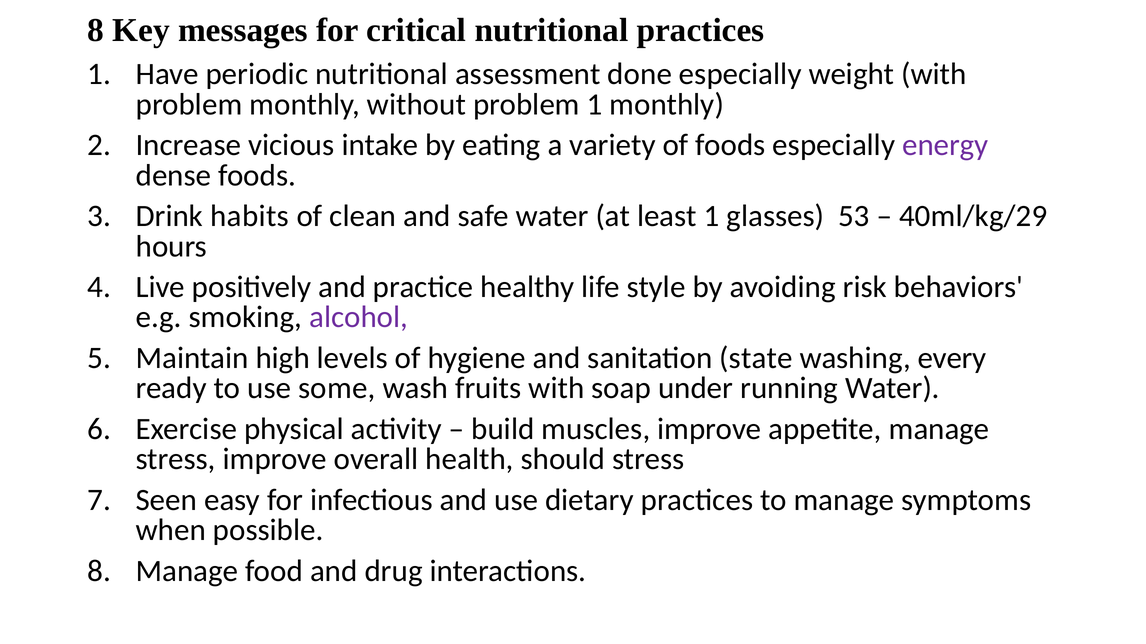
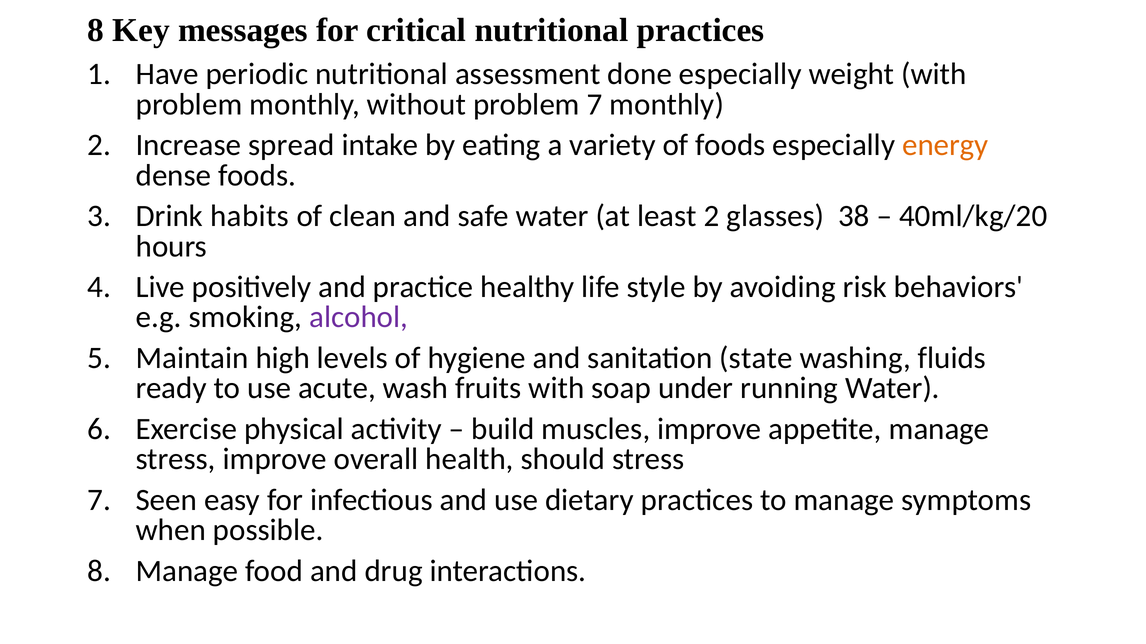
problem 1: 1 -> 7
vicious: vicious -> spread
energy colour: purple -> orange
least 1: 1 -> 2
53: 53 -> 38
40ml/kg/29: 40ml/kg/29 -> 40ml/kg/20
every: every -> fluids
some: some -> acute
